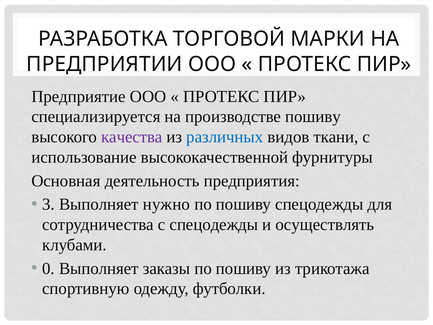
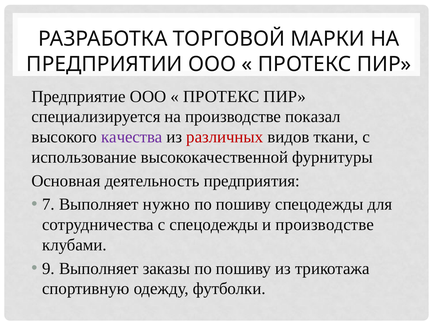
производстве пошиву: пошиву -> показал
различных colour: blue -> red
3: 3 -> 7
и осуществлять: осуществлять -> производстве
0: 0 -> 9
